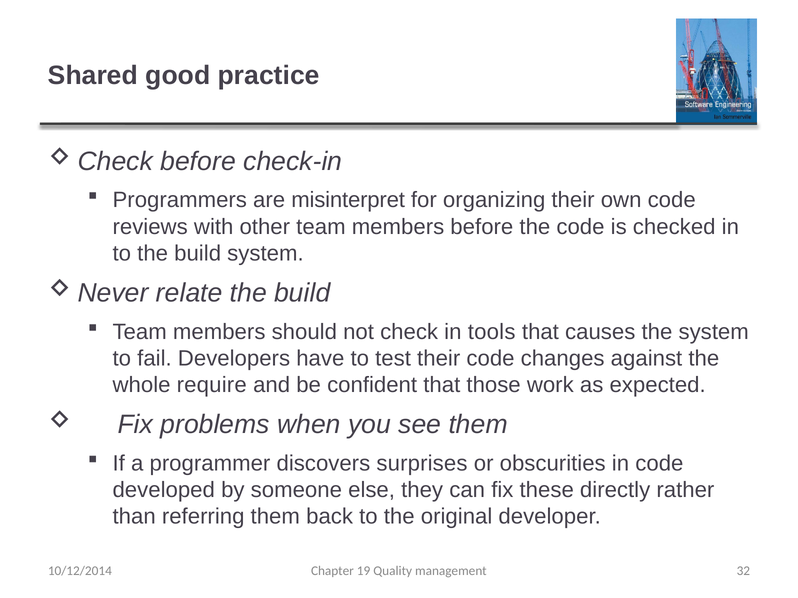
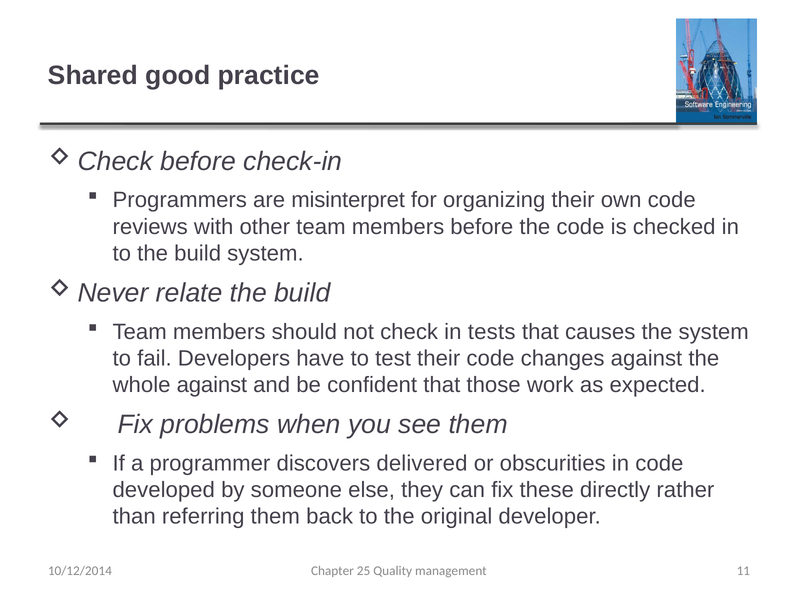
tools: tools -> tests
whole require: require -> against
surprises: surprises -> delivered
19: 19 -> 25
32: 32 -> 11
